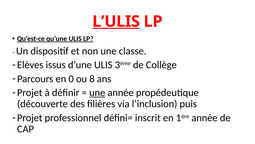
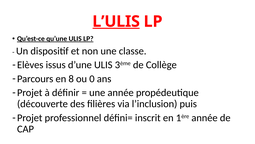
0: 0 -> 8
8: 8 -> 0
une at (97, 92) underline: present -> none
